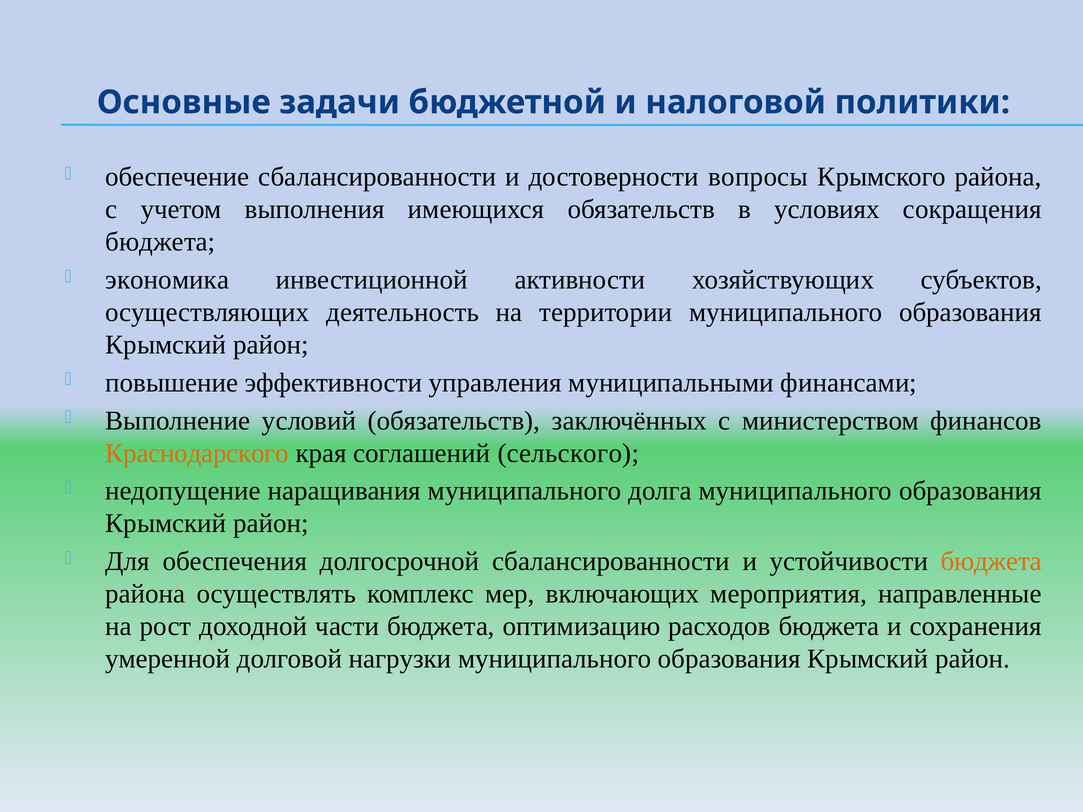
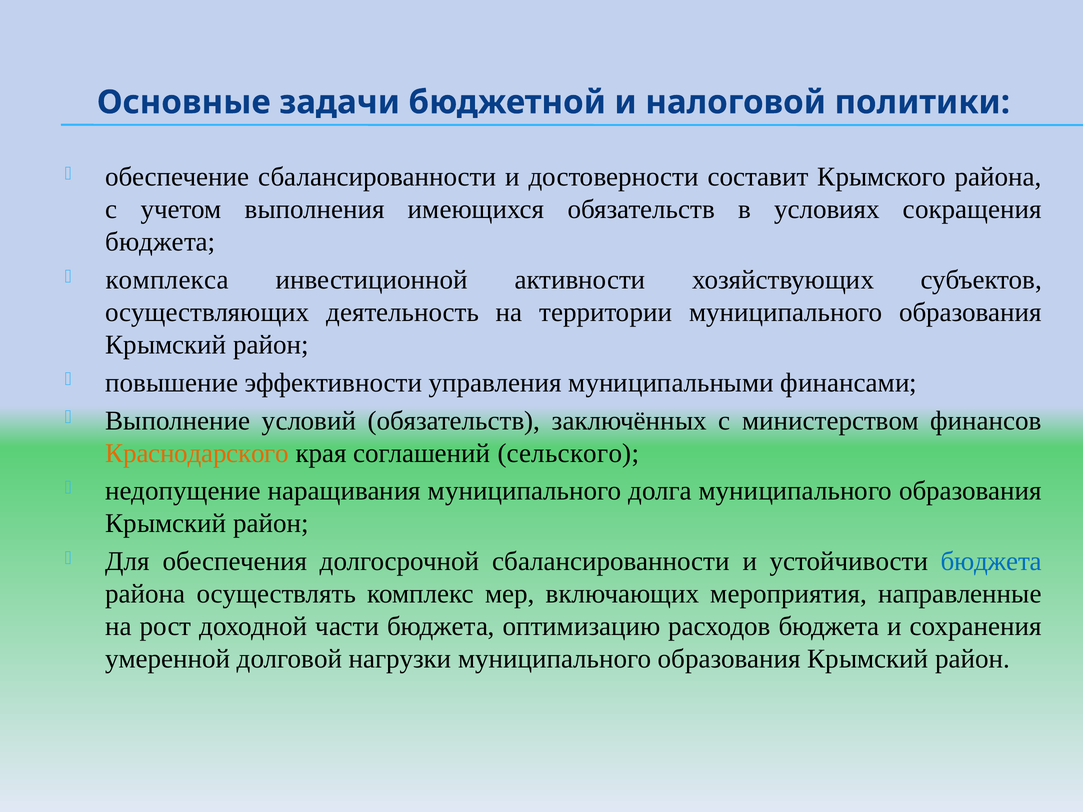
вопросы: вопросы -> составит
экономика: экономика -> комплекса
бюджета at (991, 562) colour: orange -> blue
